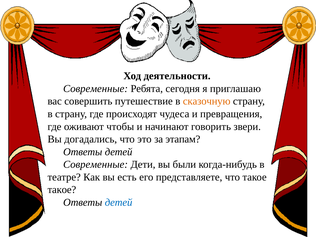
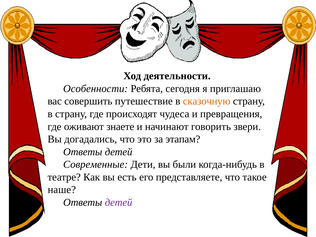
Современные at (96, 89): Современные -> Особенности
чтобы: чтобы -> знаете
такое at (62, 190): такое -> наше
детей at (119, 202) colour: blue -> purple
